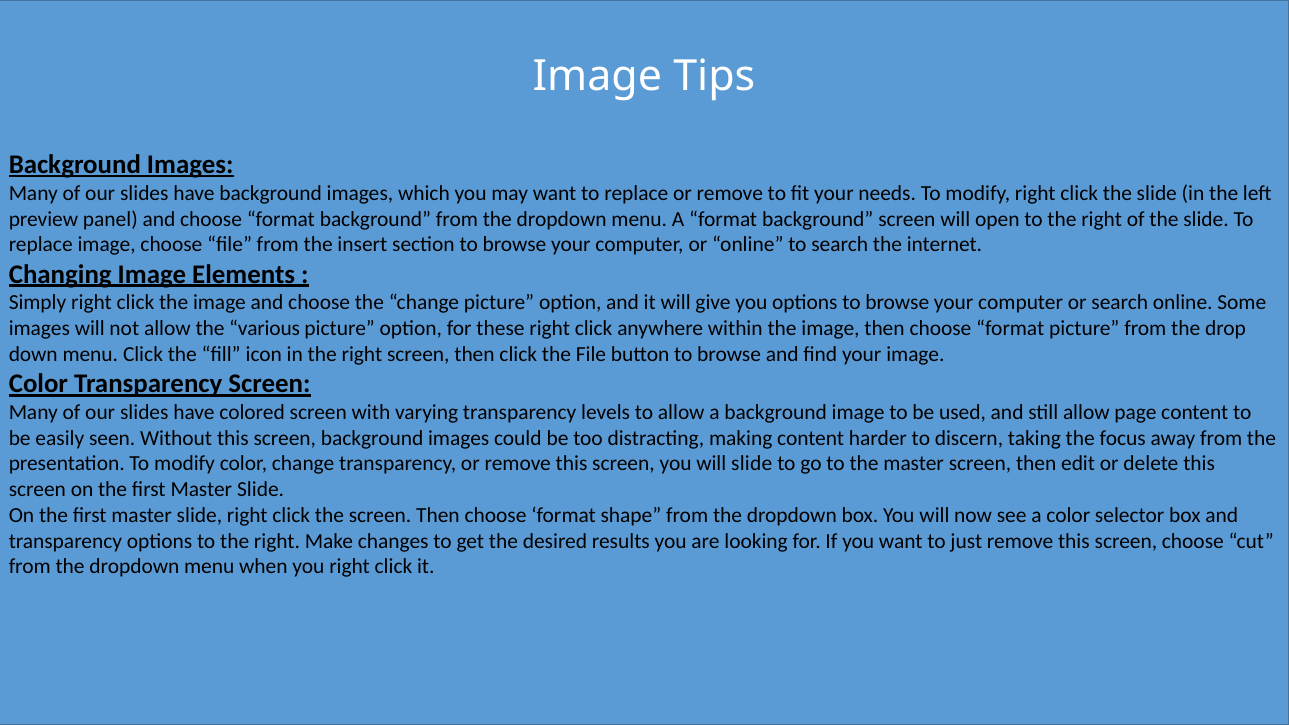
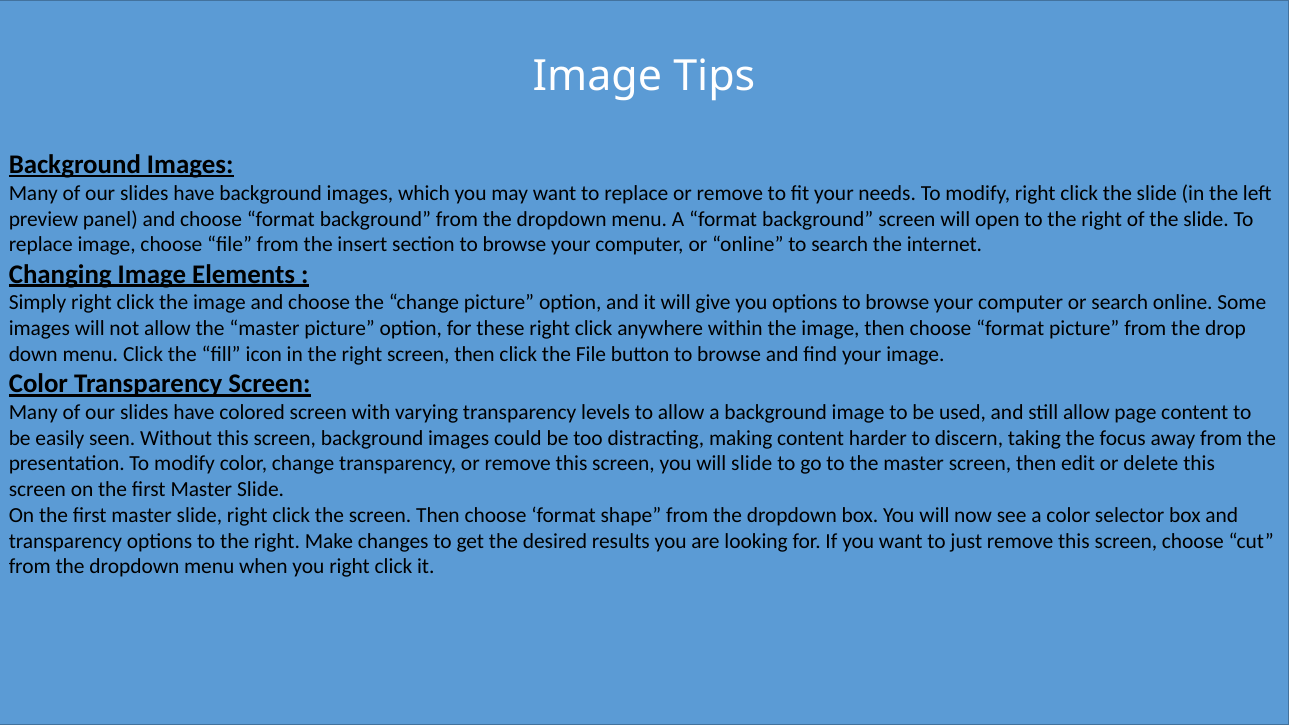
allow the various: various -> master
